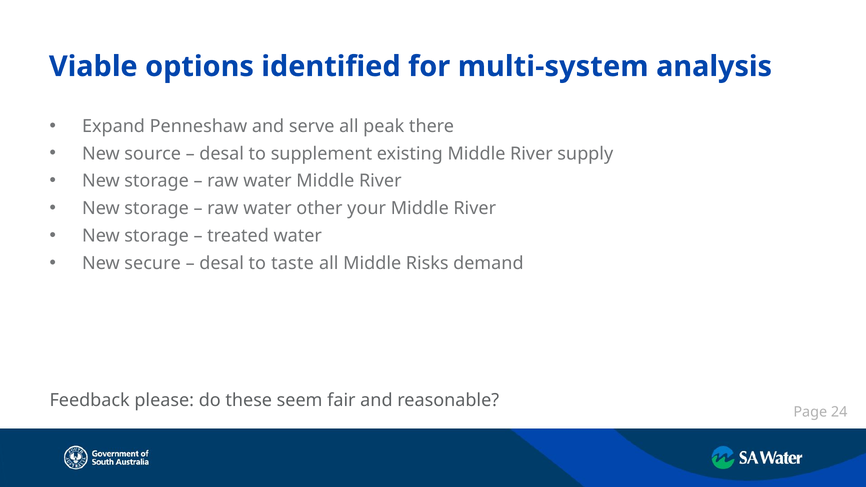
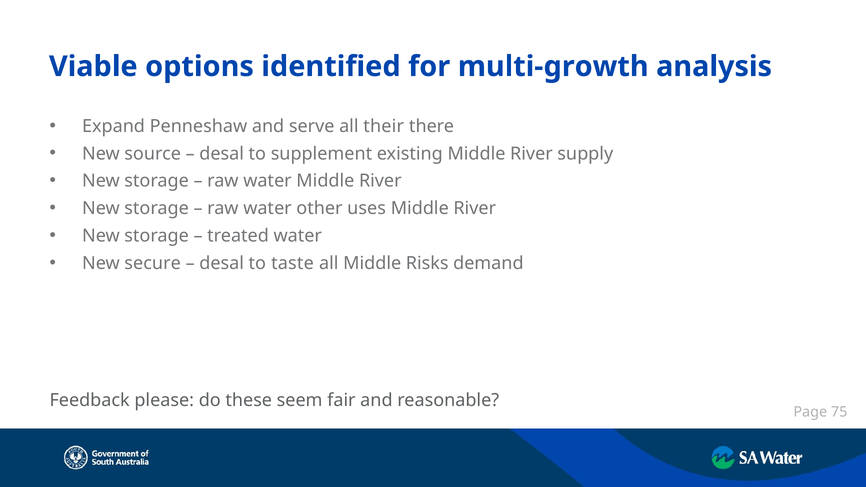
multi-system: multi-system -> multi-growth
peak: peak -> their
your: your -> uses
24: 24 -> 75
